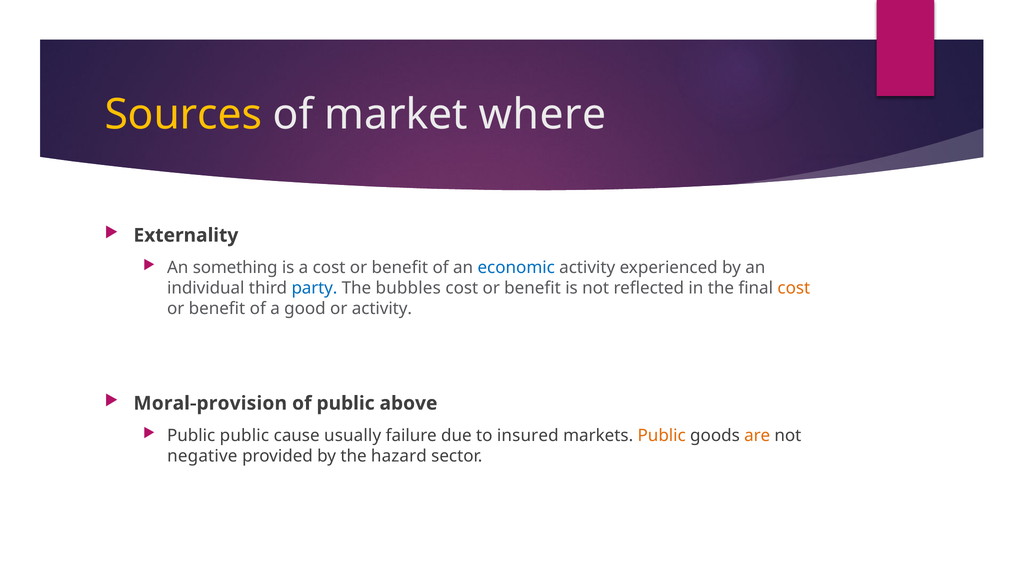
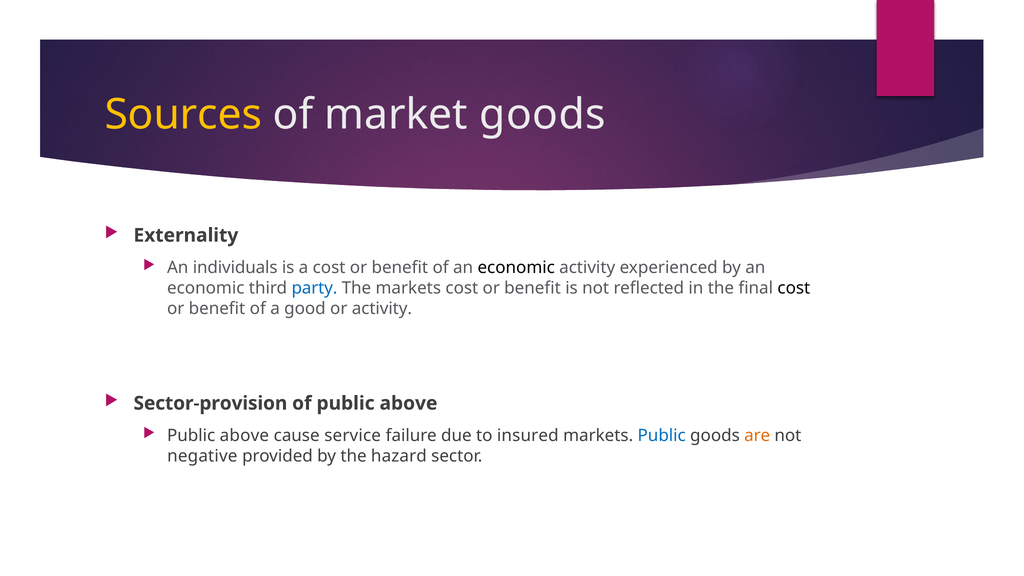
market where: where -> goods
something: something -> individuals
economic at (516, 268) colour: blue -> black
individual at (206, 288): individual -> economic
The bubbles: bubbles -> markets
cost at (794, 288) colour: orange -> black
Moral-provision: Moral-provision -> Sector-provision
public at (244, 436): public -> above
usually: usually -> service
Public at (662, 436) colour: orange -> blue
